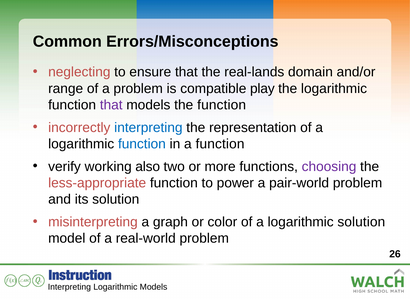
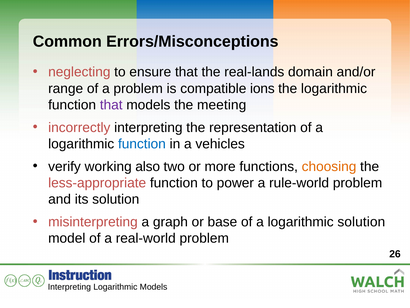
play: play -> ions
the function: function -> meeting
interpreting at (148, 127) colour: blue -> black
a function: function -> vehicles
choosing colour: purple -> orange
pair-world: pair-world -> rule-world
color: color -> base
